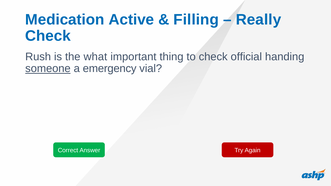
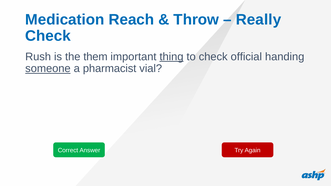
Active: Active -> Reach
Filling: Filling -> Throw
what: what -> them
thing underline: none -> present
emergency: emergency -> pharmacist
